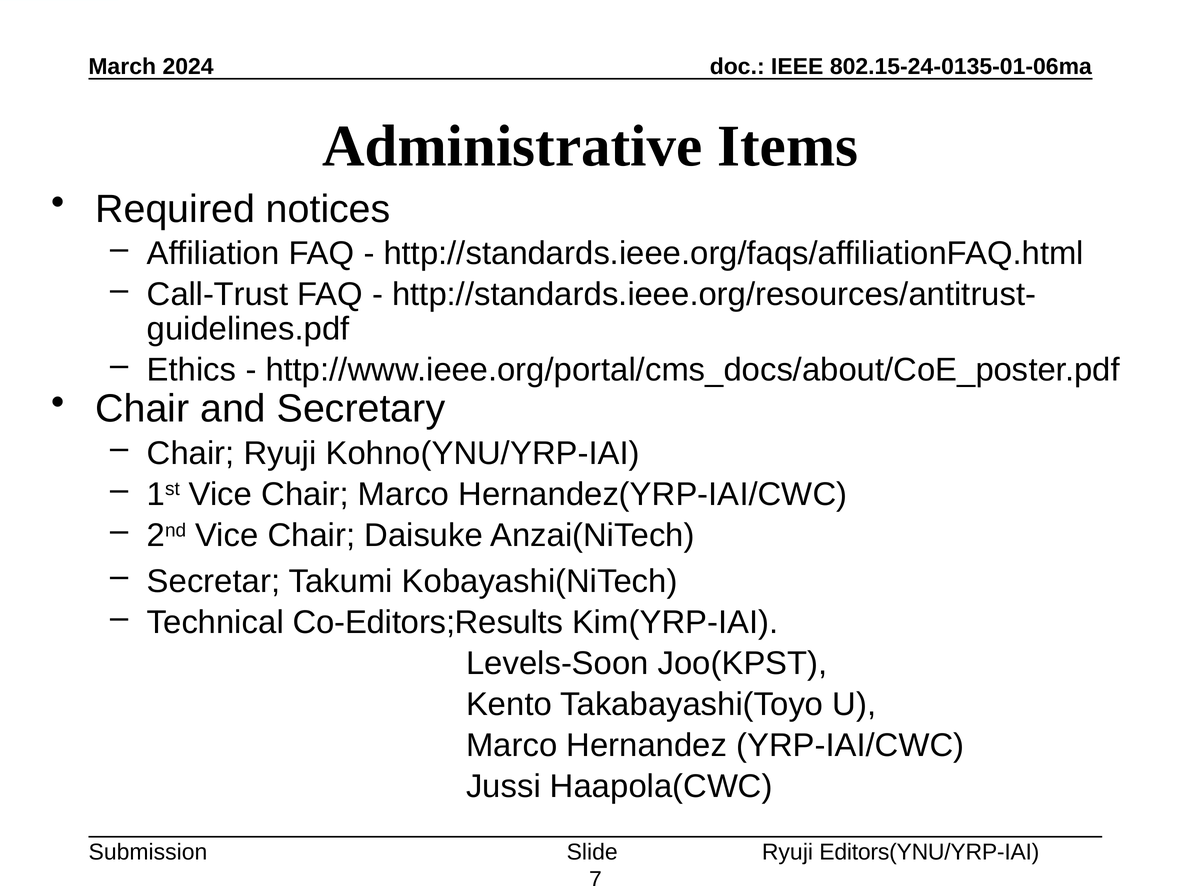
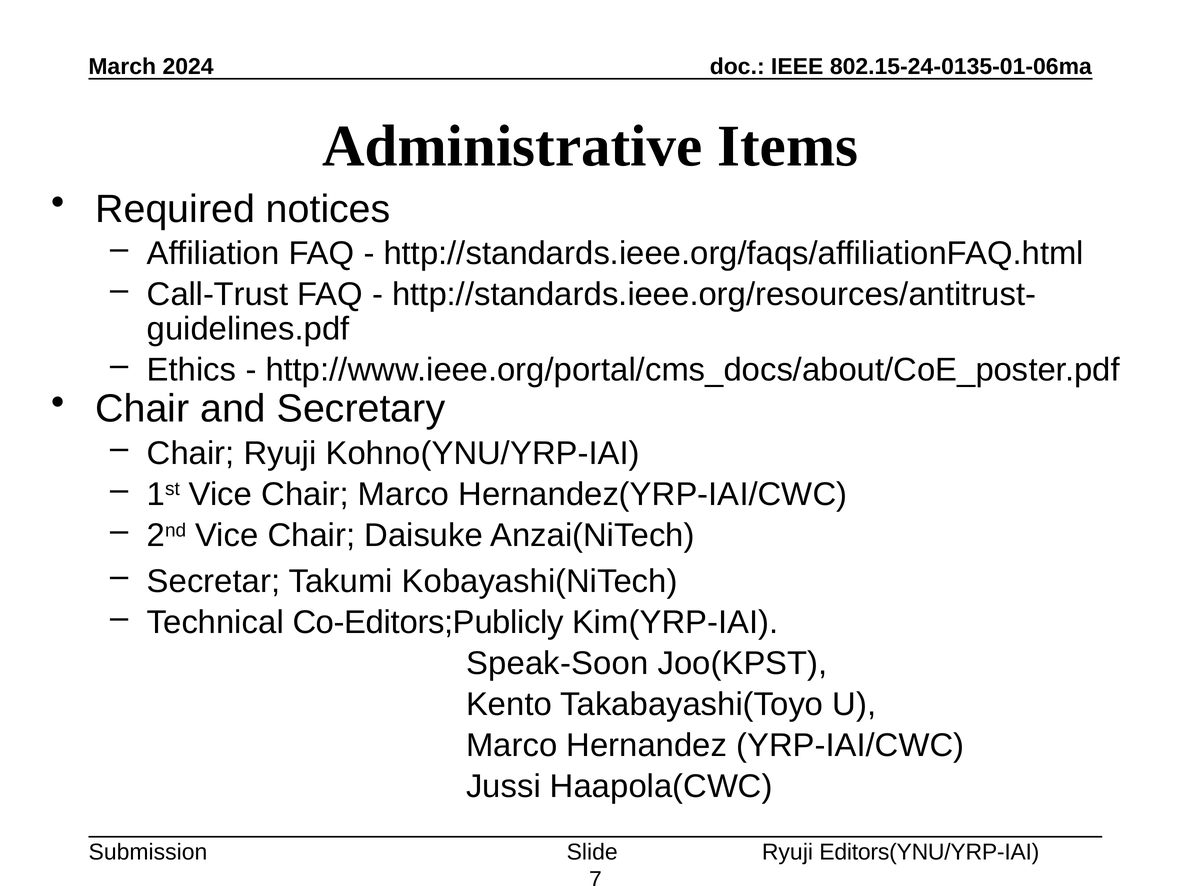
Co-Editors;Results: Co-Editors;Results -> Co-Editors;Publicly
Levels-Soon: Levels-Soon -> Speak-Soon
